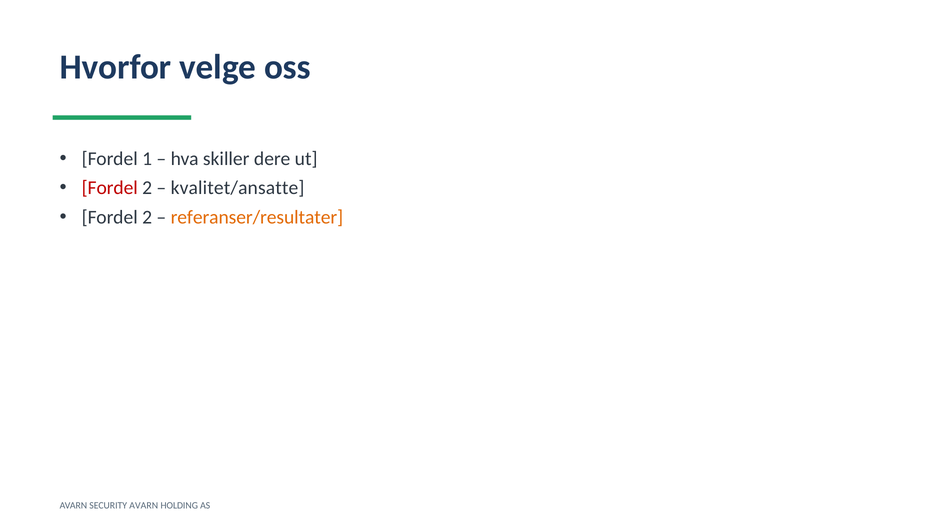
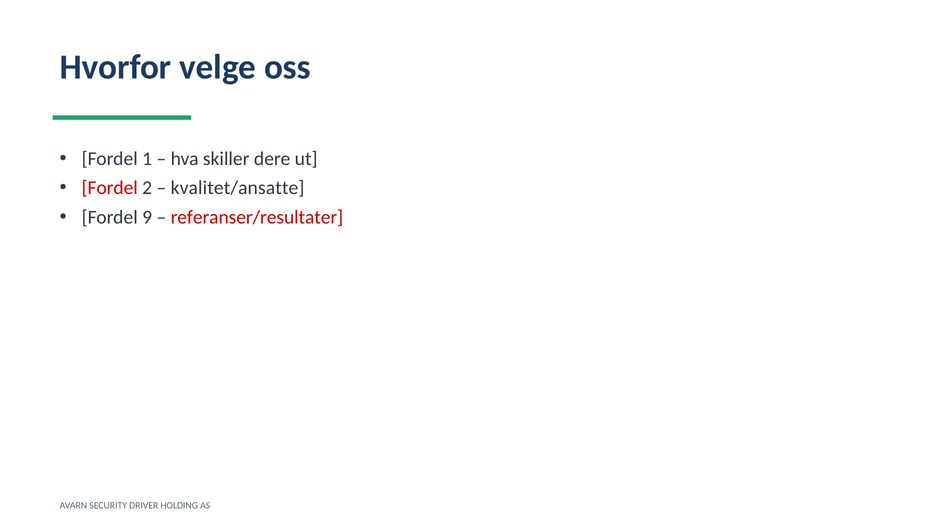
2 at (147, 218): 2 -> 9
referanser/resultater colour: orange -> red
SECURITY AVARN: AVARN -> DRIVER
